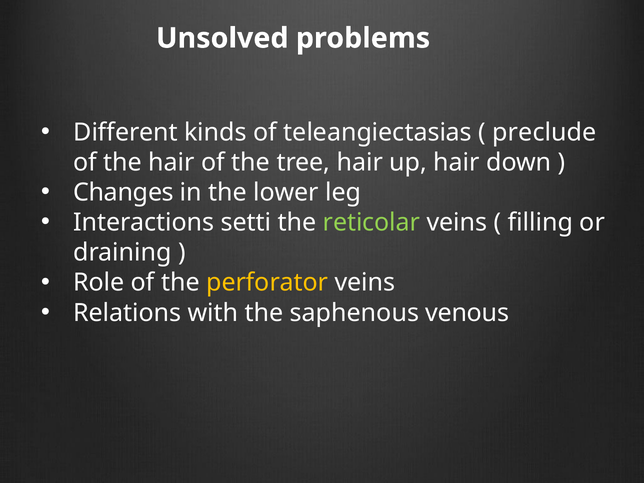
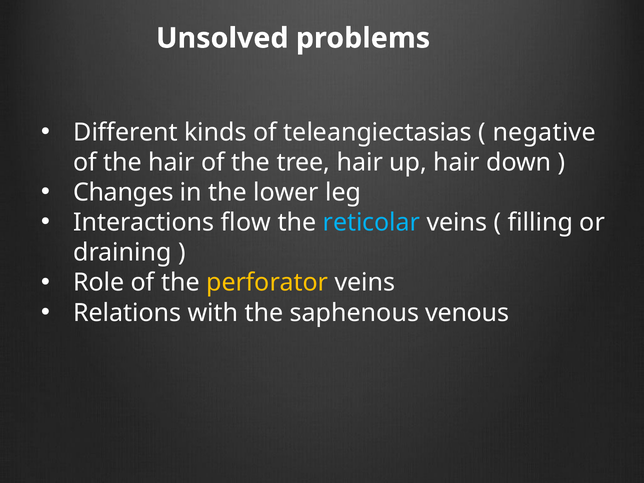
preclude: preclude -> negative
setti: setti -> flow
reticolar colour: light green -> light blue
